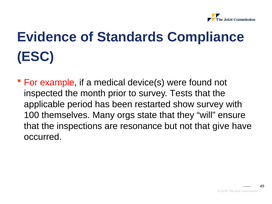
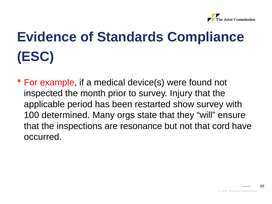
Tests: Tests -> Injury
themselves: themselves -> determined
give: give -> cord
